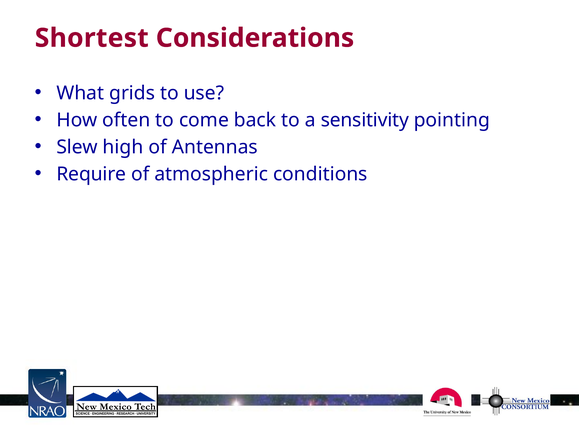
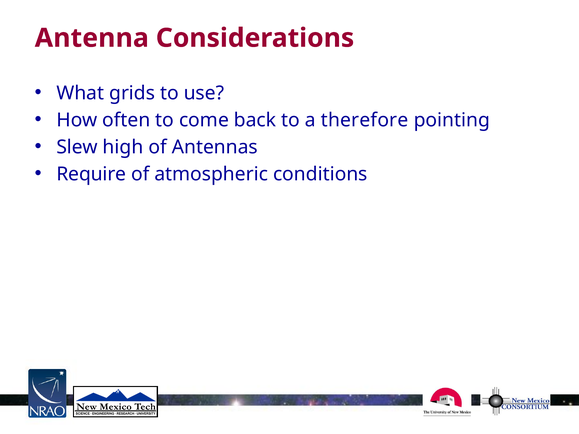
Shortest: Shortest -> Antenna
sensitivity: sensitivity -> therefore
